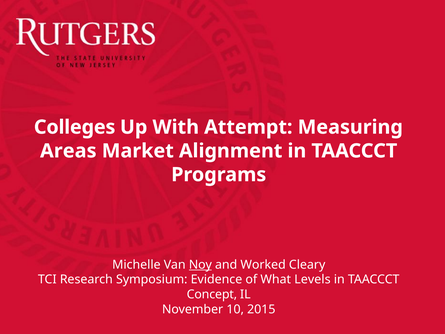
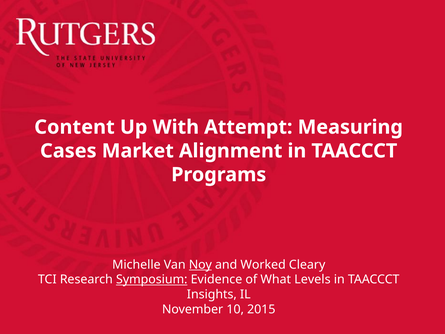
Colleges: Colleges -> Content
Areas: Areas -> Cases
Symposium underline: none -> present
Concept: Concept -> Insights
